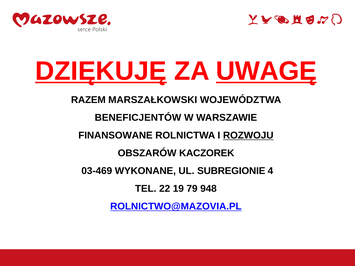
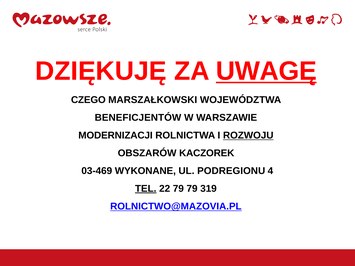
DZIĘKUJĘ underline: present -> none
RAZEM: RAZEM -> CZEGO
FINANSOWANE: FINANSOWANE -> MODERNIZACJI
SUBREGIONIE: SUBREGIONIE -> PODREGIONU
TEL underline: none -> present
22 19: 19 -> 79
948: 948 -> 319
